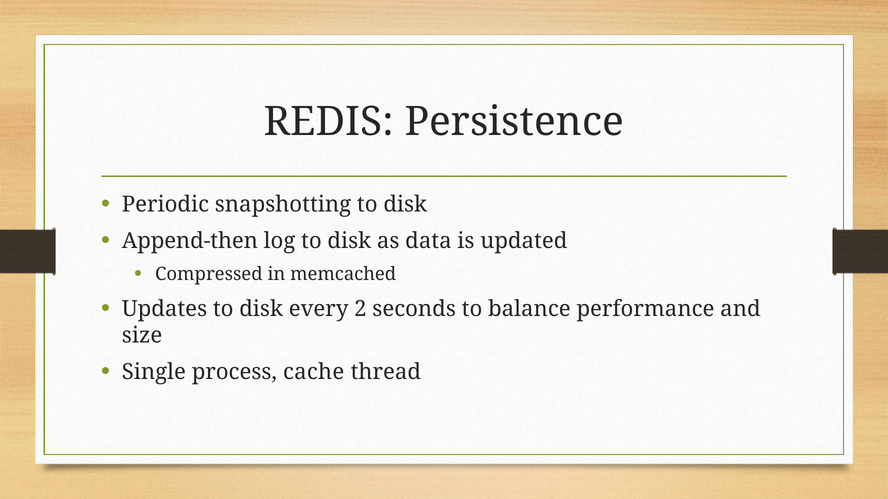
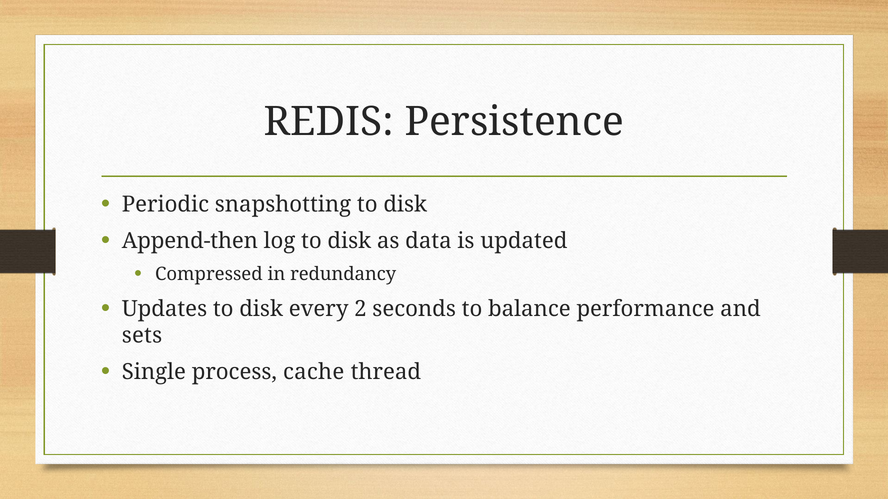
memcached: memcached -> redundancy
size: size -> sets
